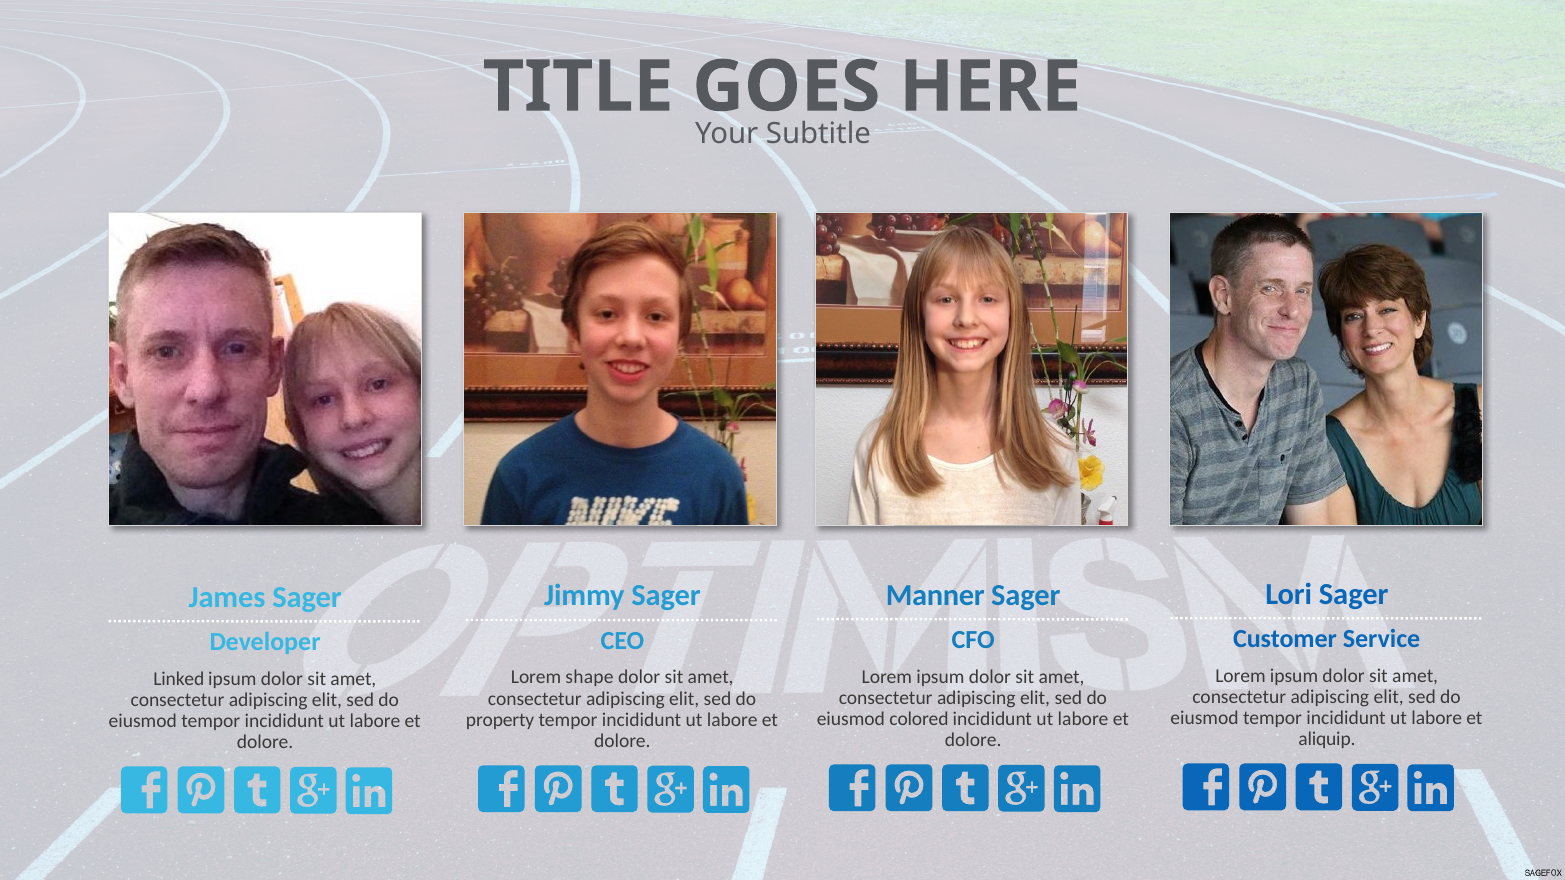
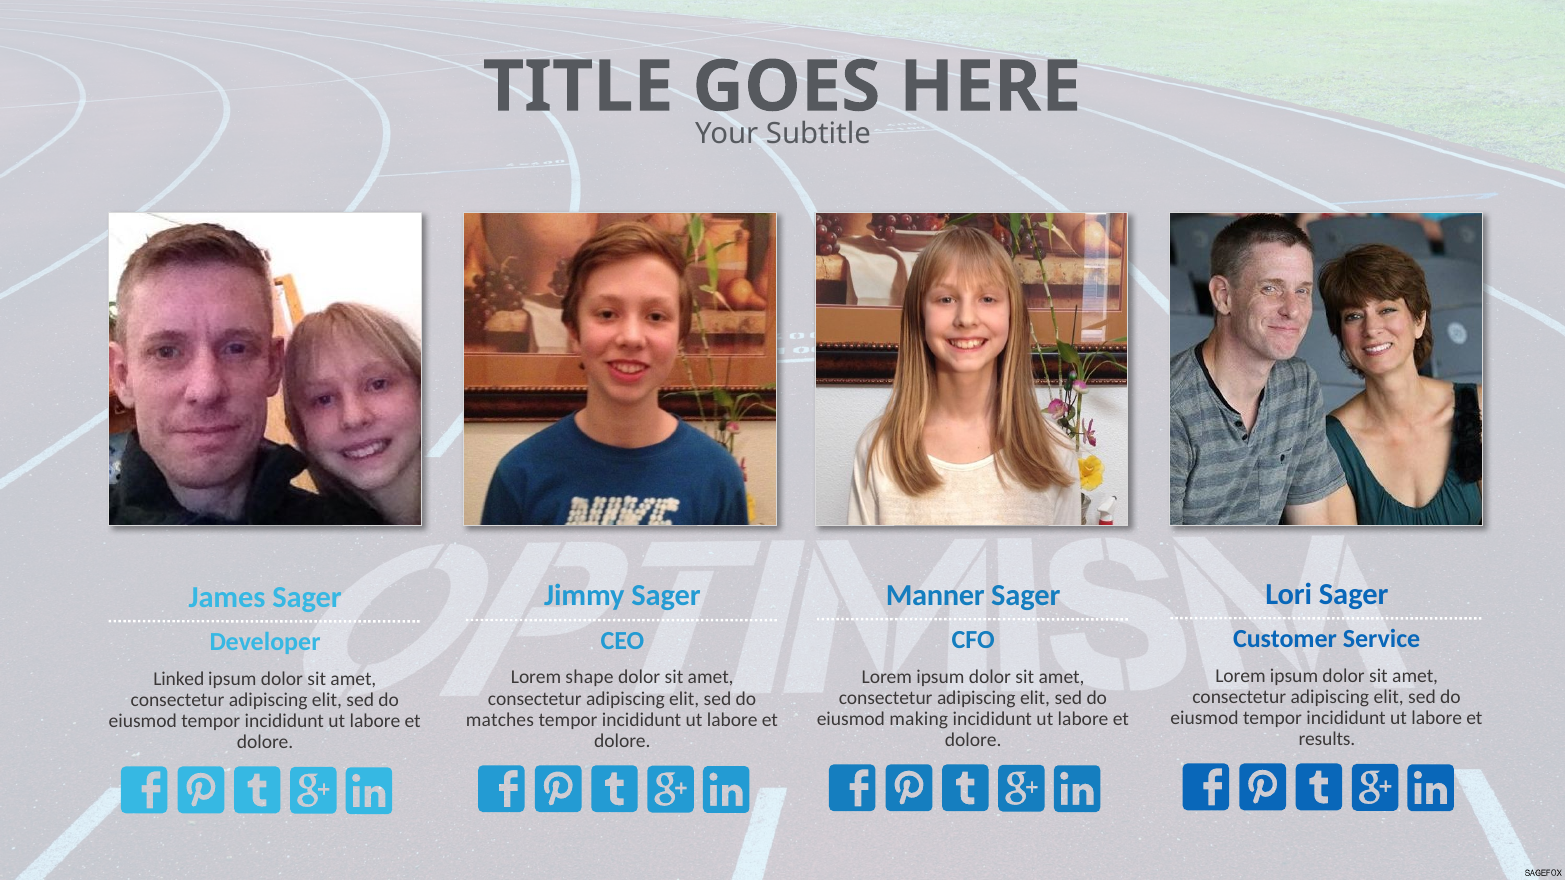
colored: colored -> making
property: property -> matches
aliquip: aliquip -> results
